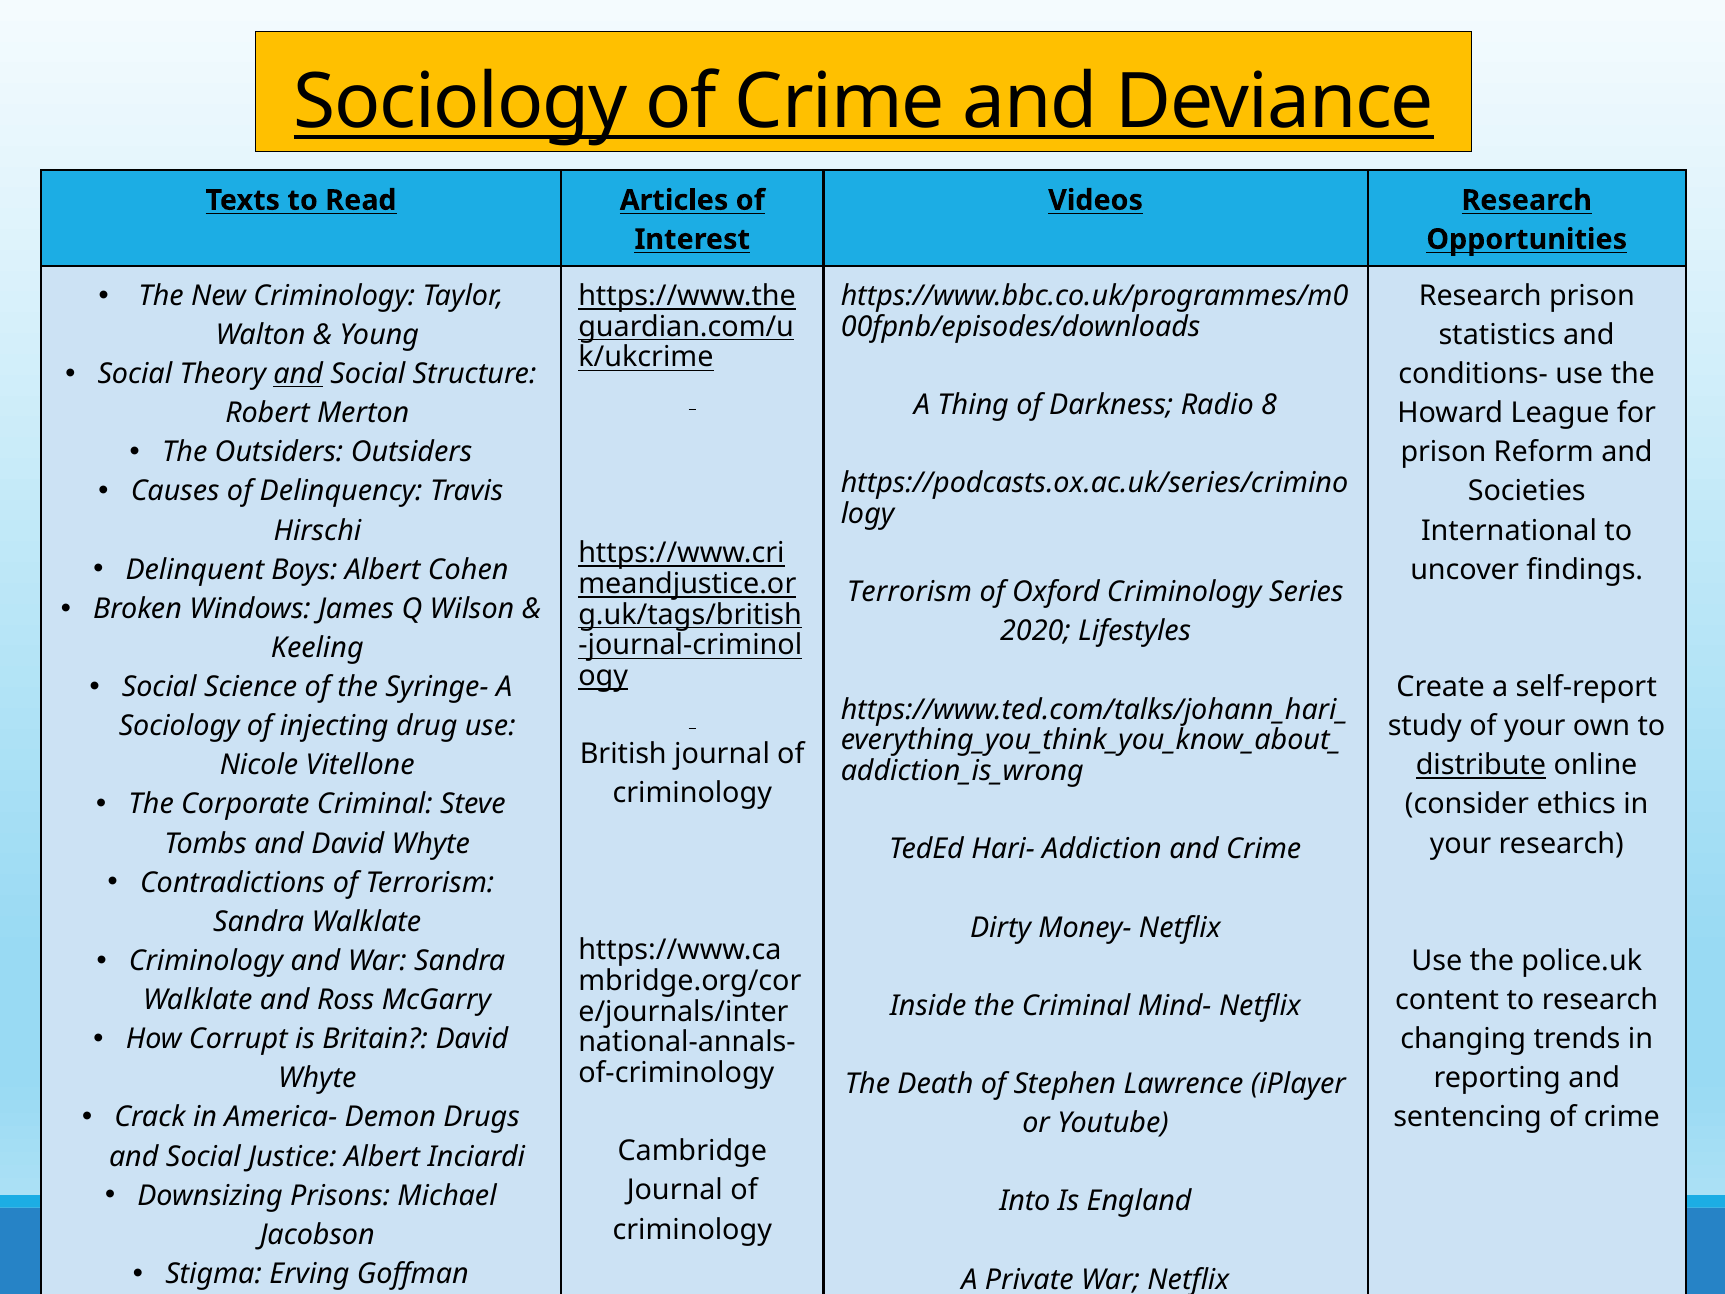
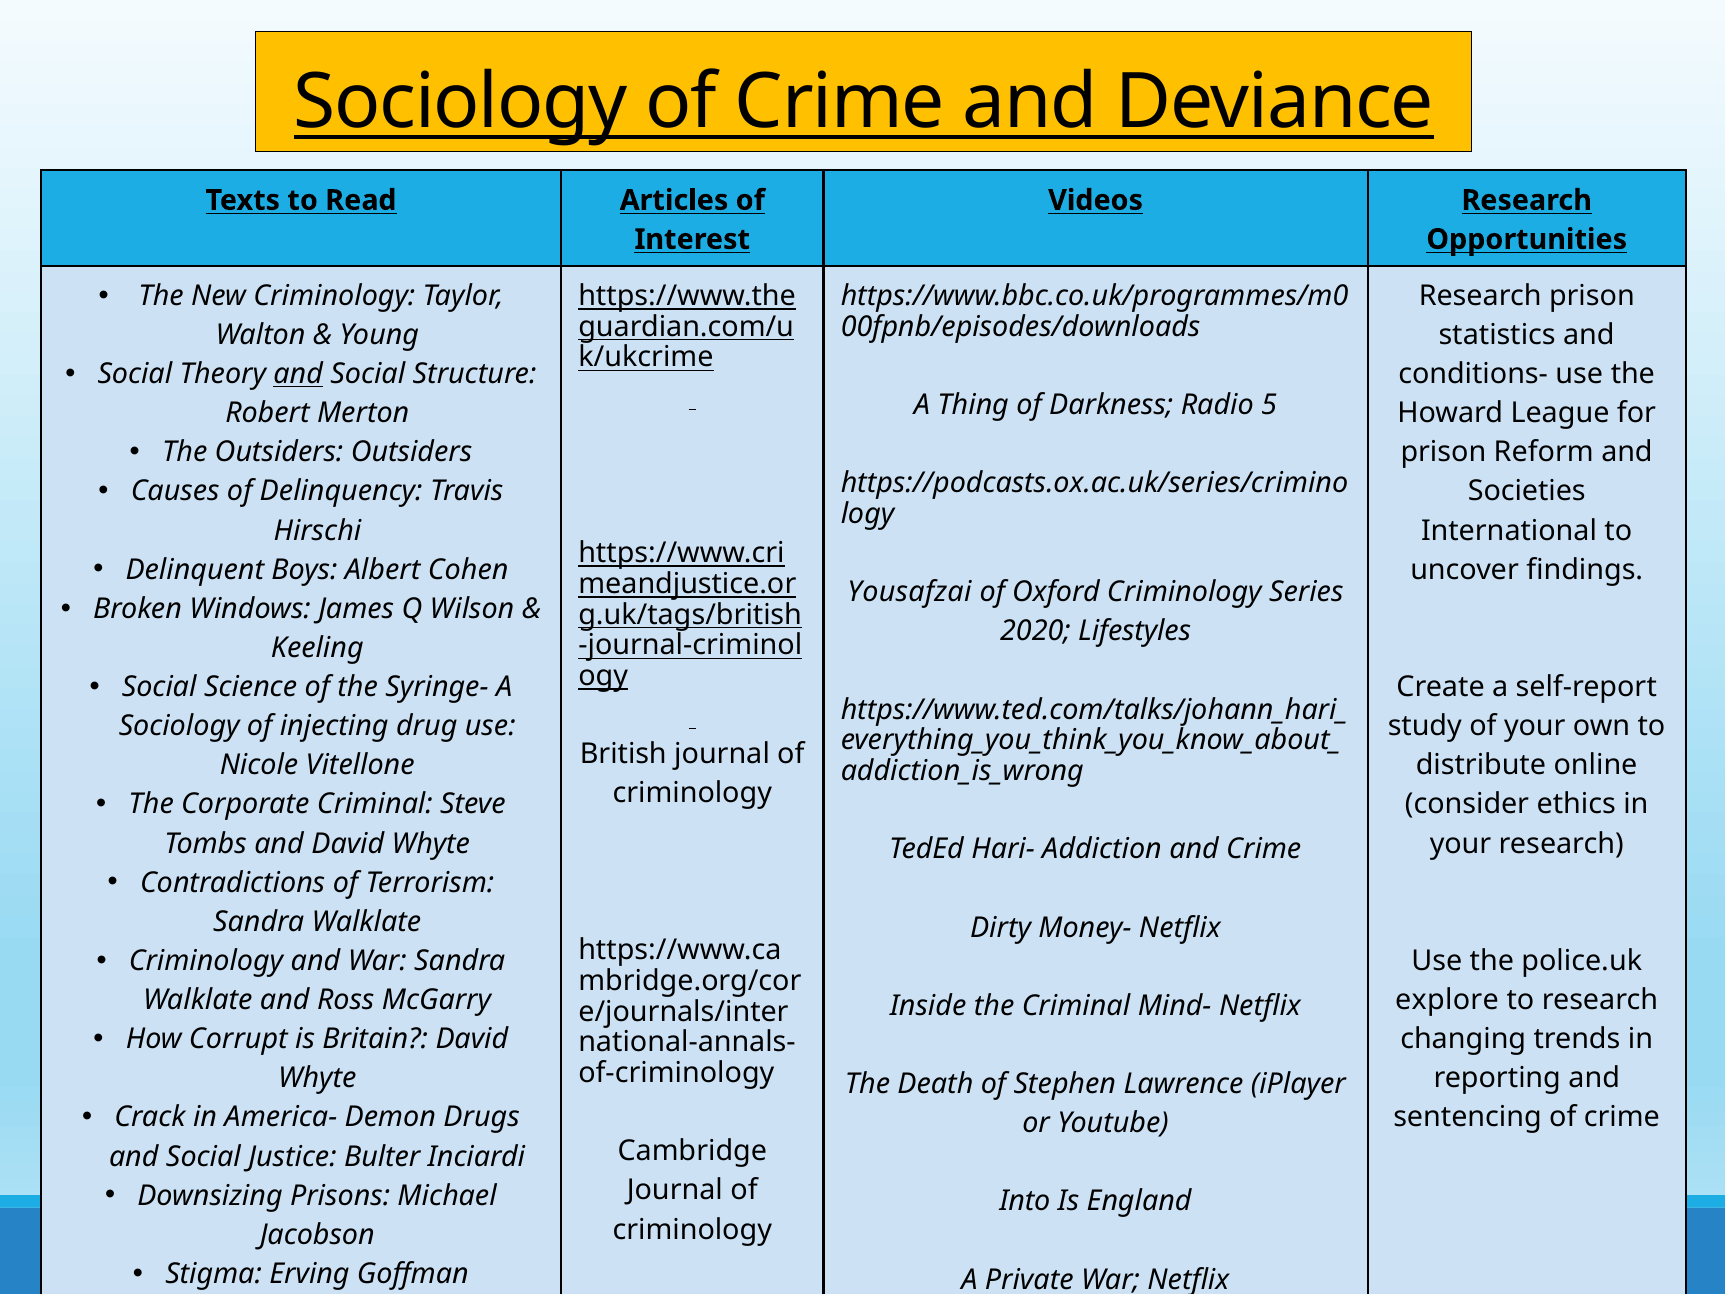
8: 8 -> 5
Terrorism at (910, 592): Terrorism -> Yousafzai
distribute underline: present -> none
content: content -> explore
Justice Albert: Albert -> Bulter
